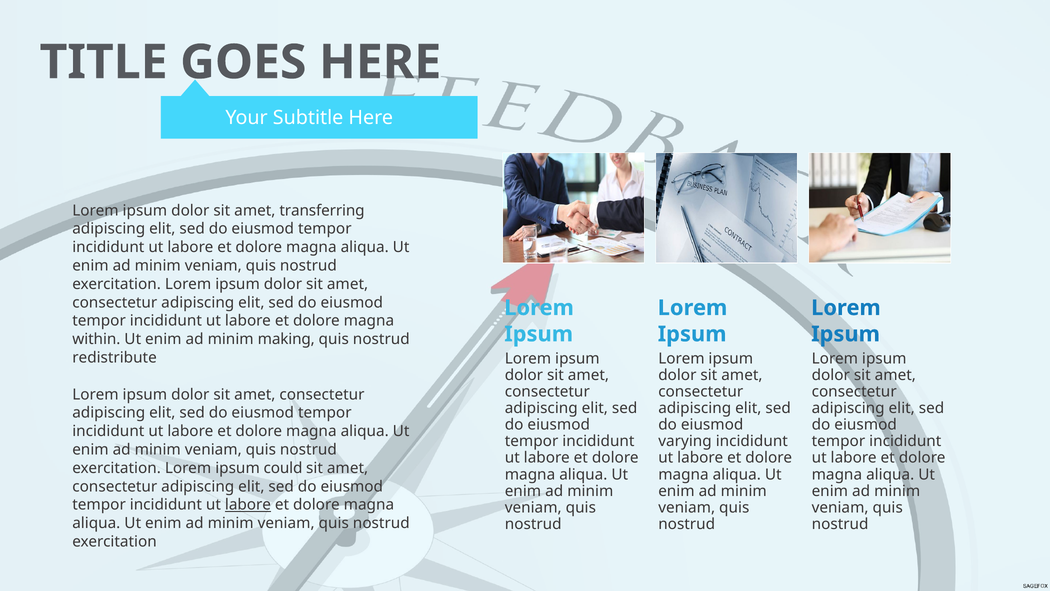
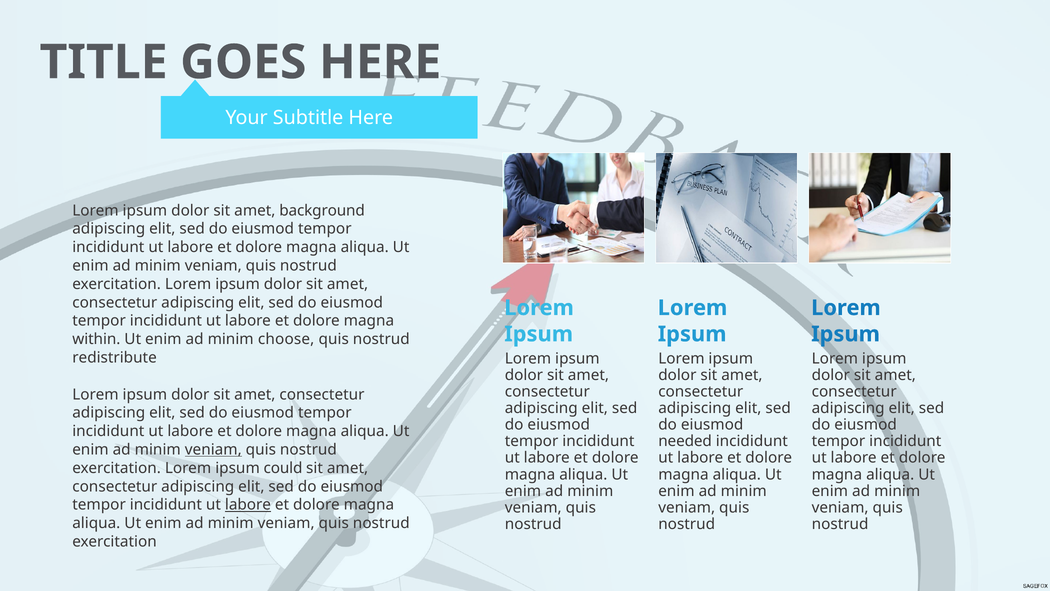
transferring: transferring -> background
making: making -> choose
varying: varying -> needed
veniam at (213, 449) underline: none -> present
